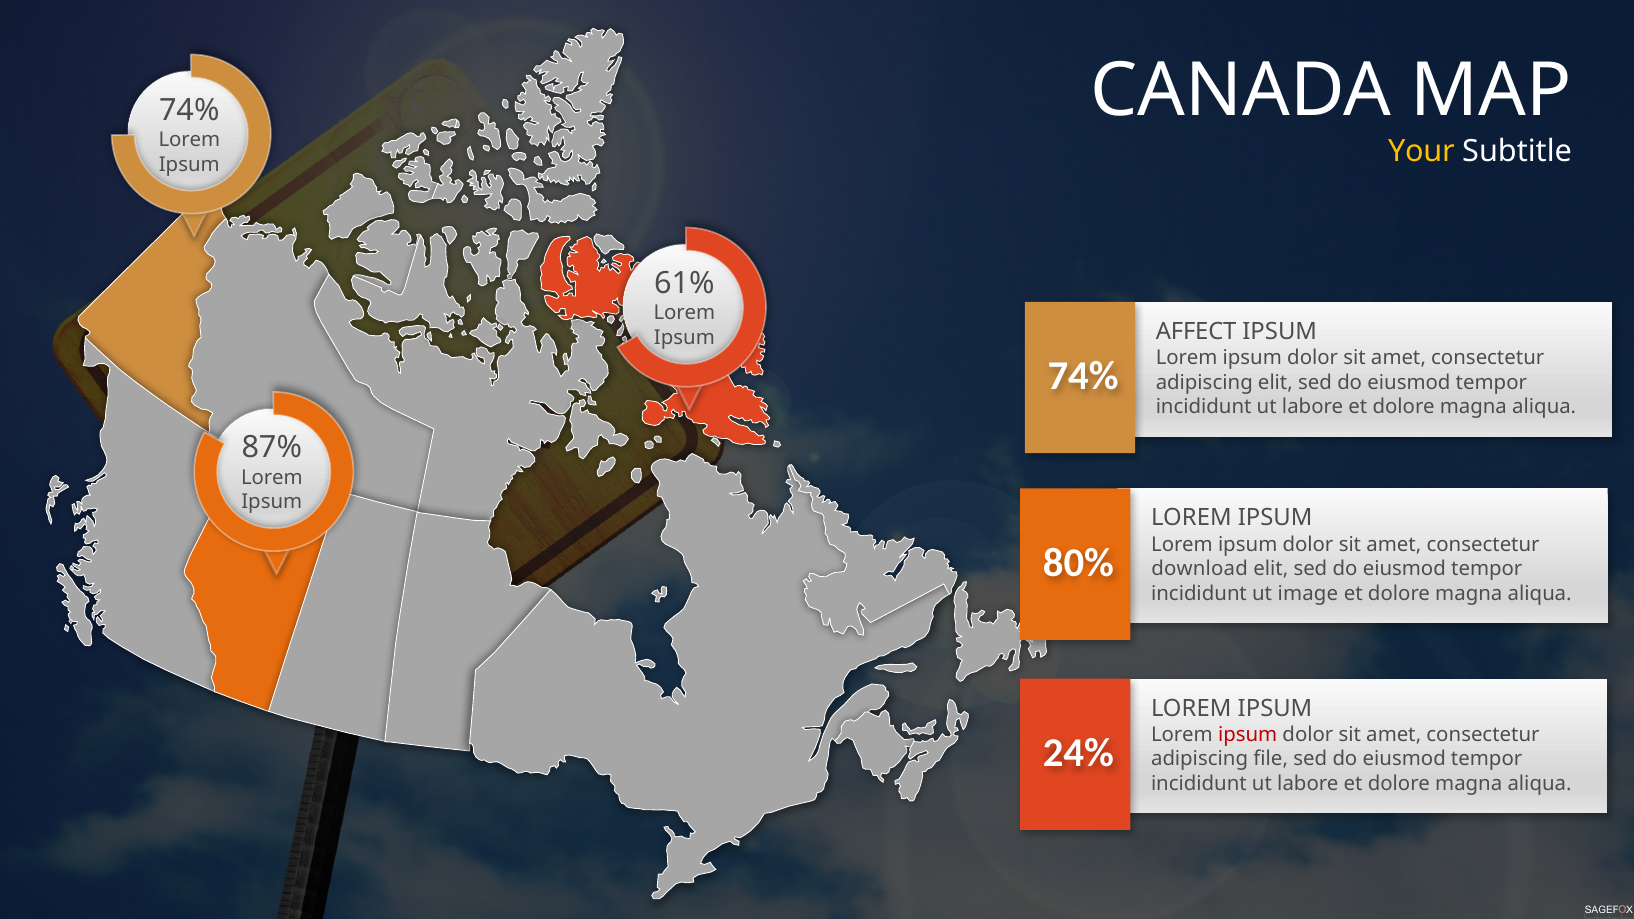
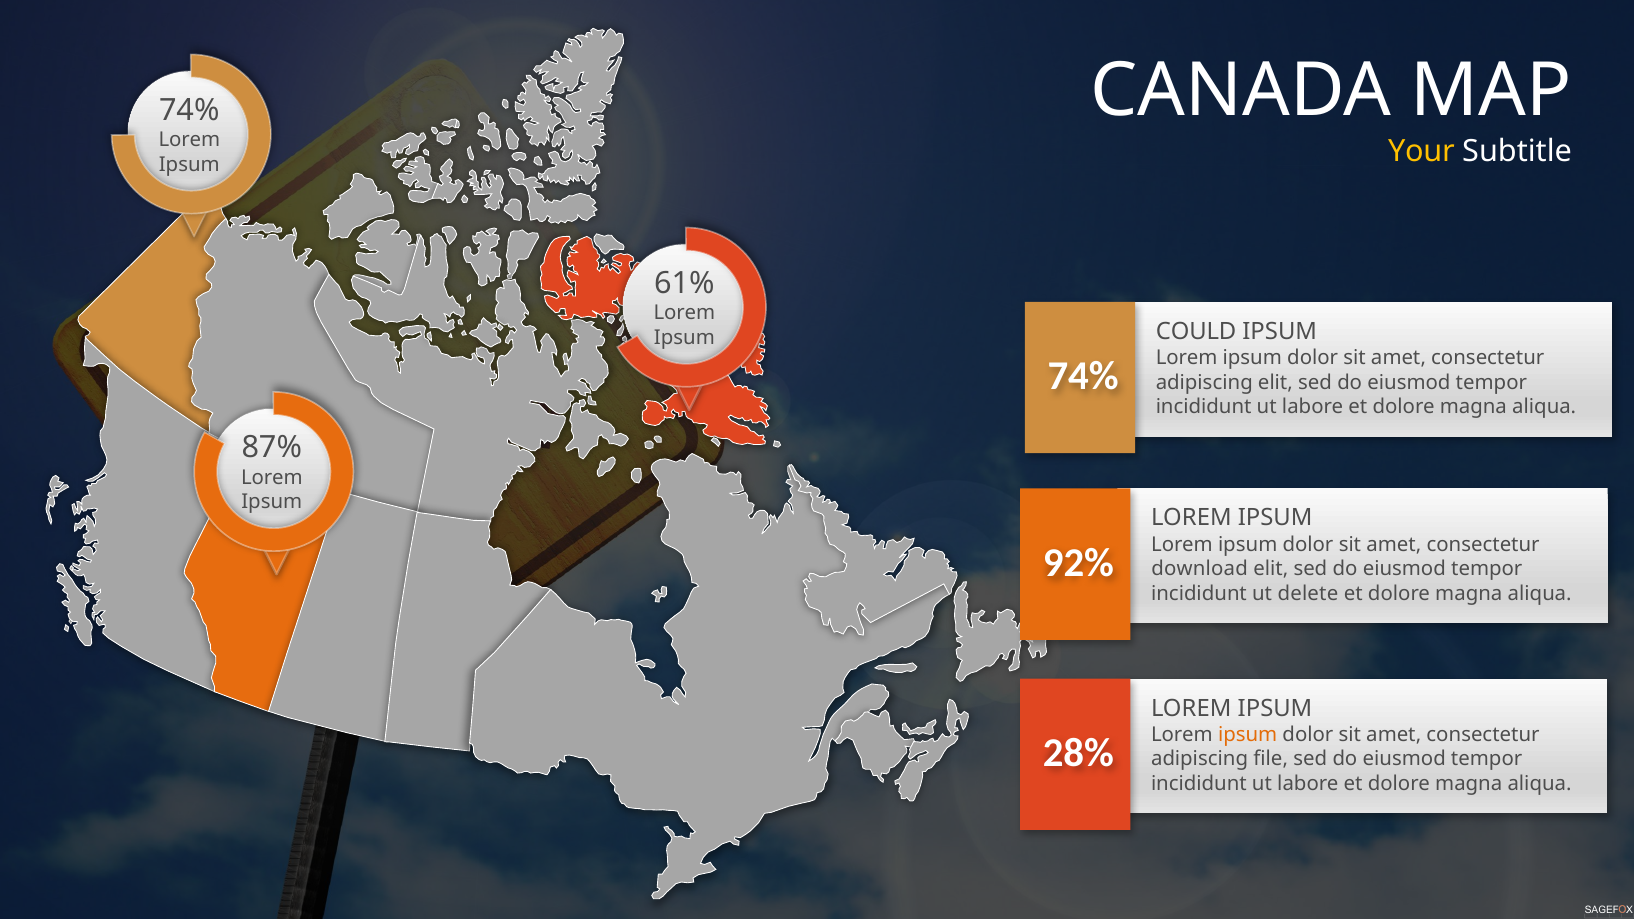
AFFECT: AFFECT -> COULD
80%: 80% -> 92%
image: image -> delete
ipsum at (1248, 735) colour: red -> orange
24%: 24% -> 28%
